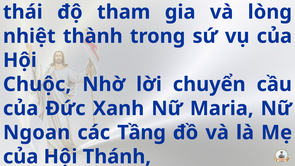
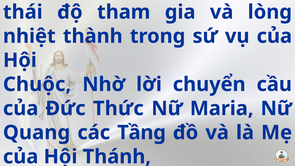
Xanh: Xanh -> Thức
Ngoan: Ngoan -> Quang
